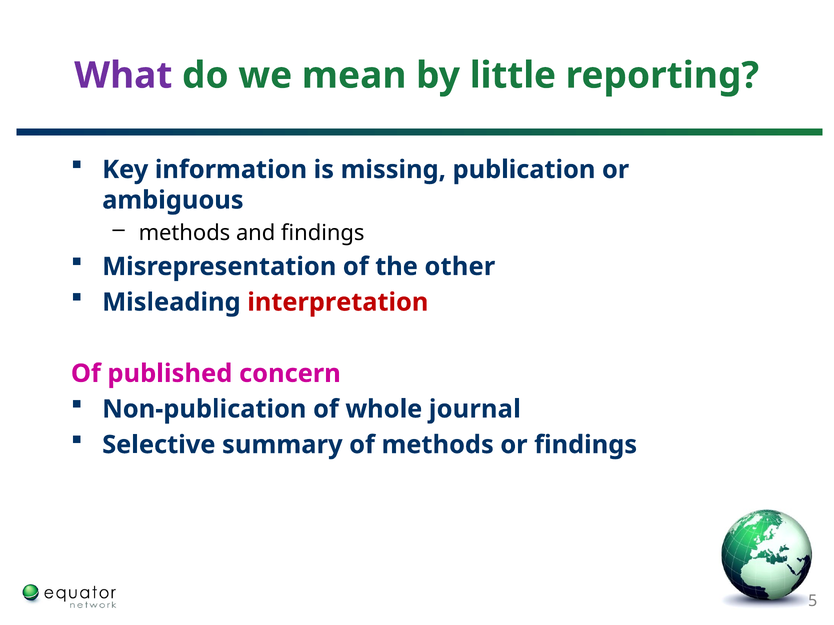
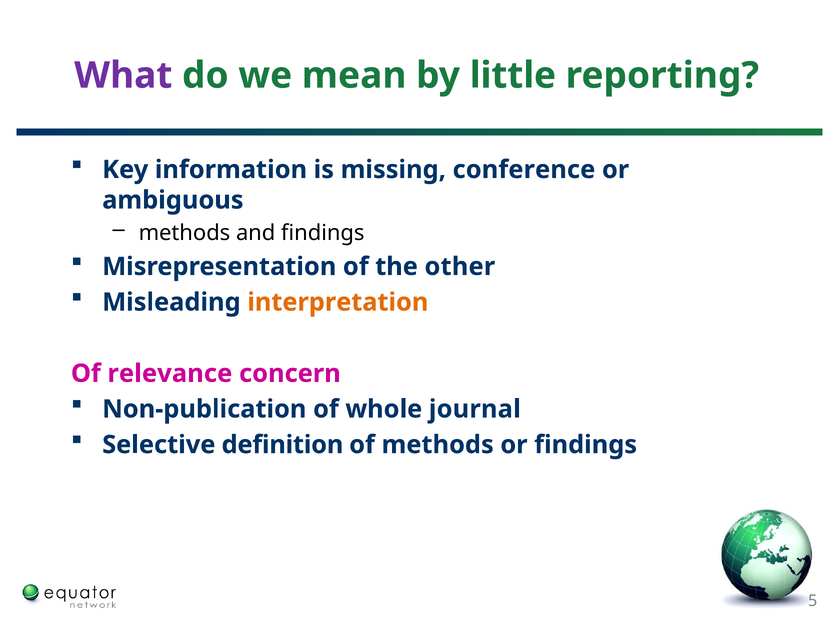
publication: publication -> conference
interpretation colour: red -> orange
published: published -> relevance
summary: summary -> definition
